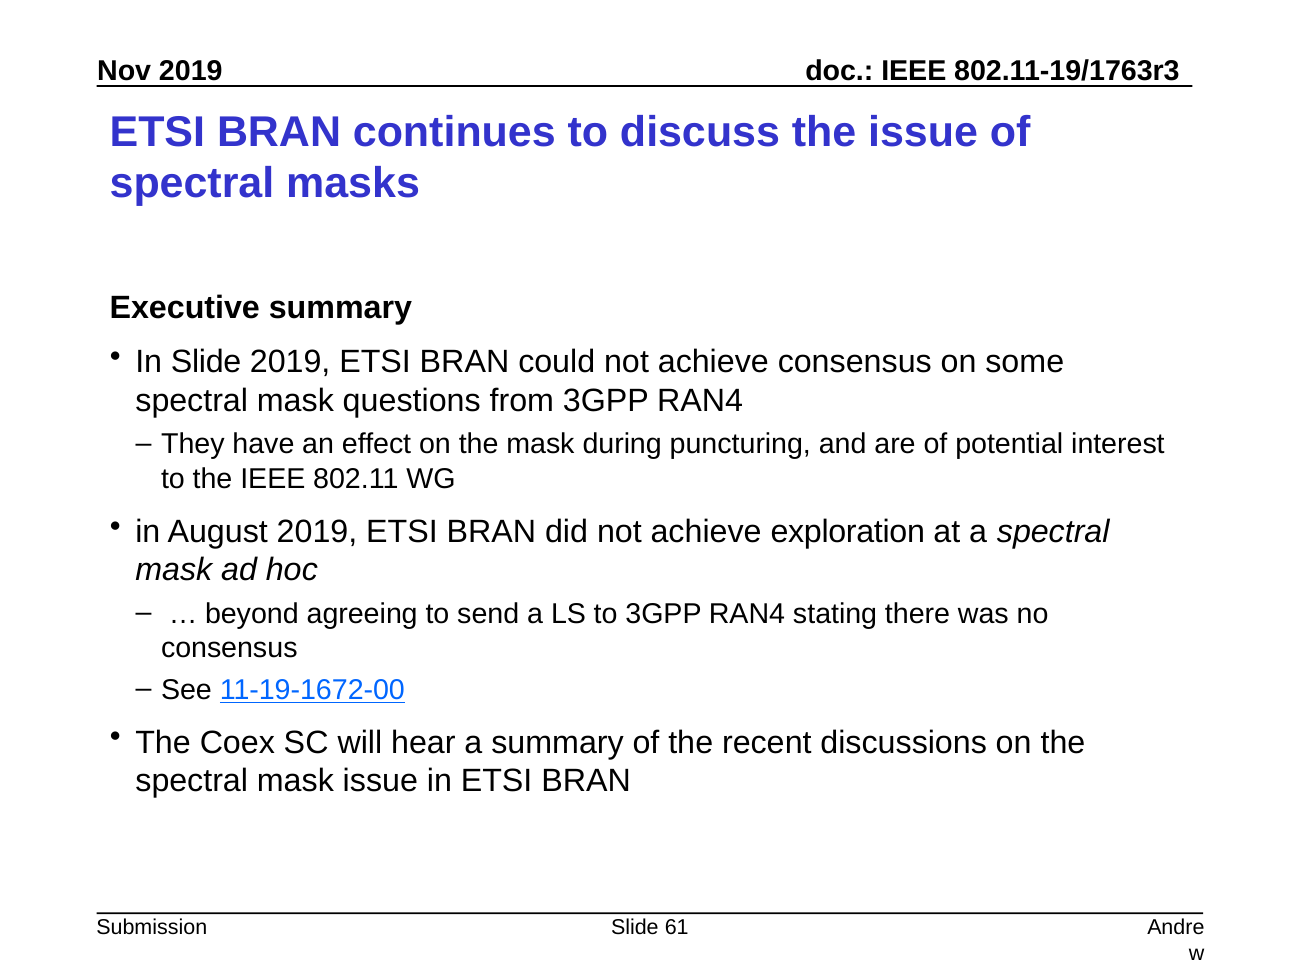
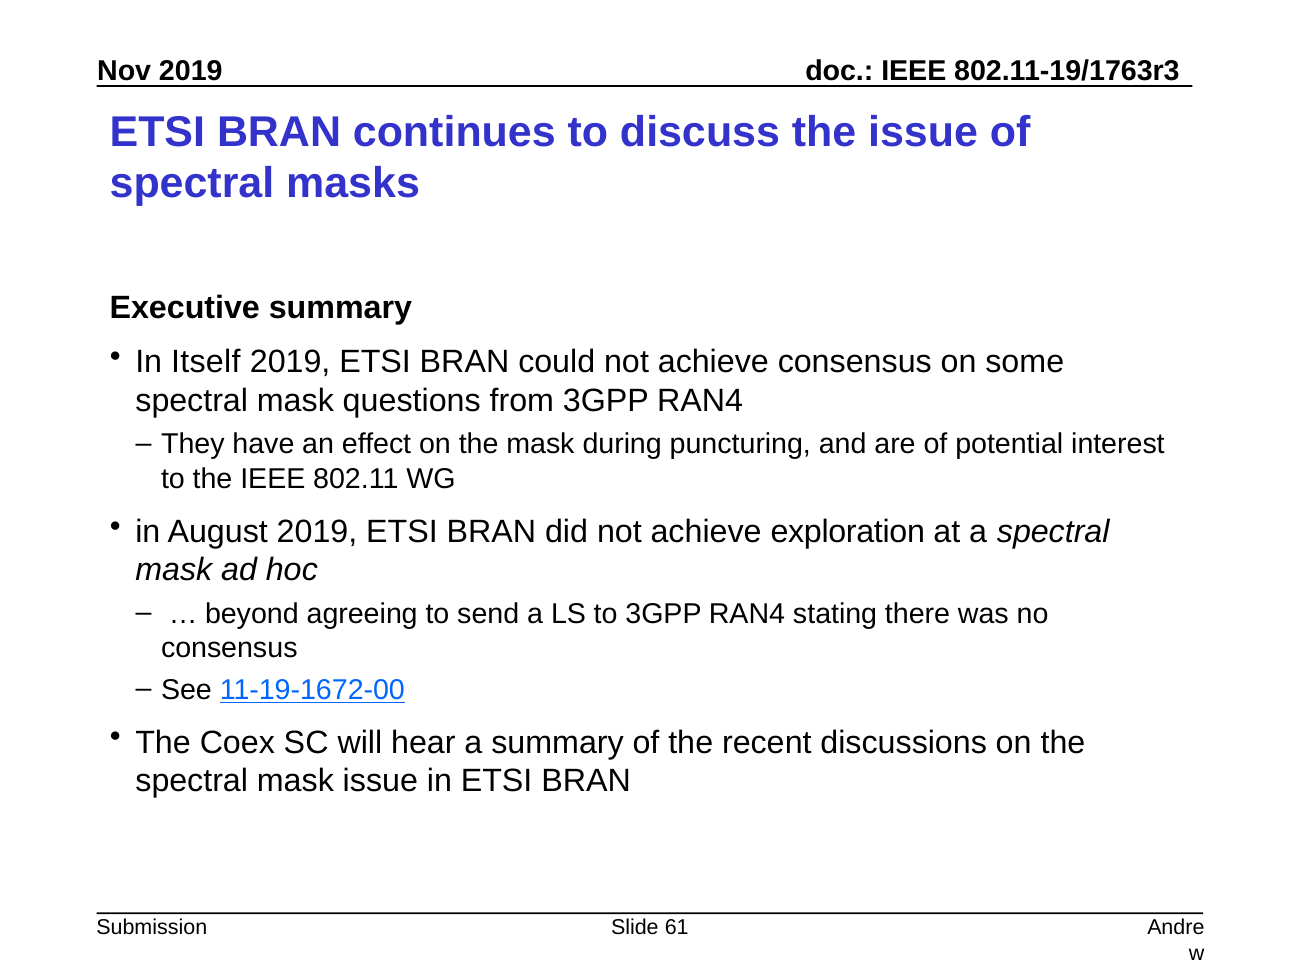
In Slide: Slide -> Itself
